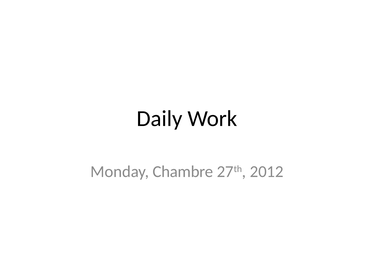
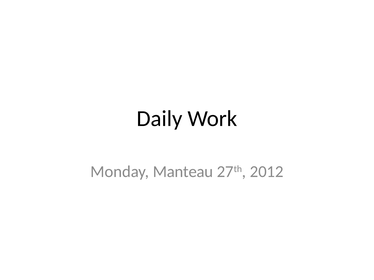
Chambre: Chambre -> Manteau
